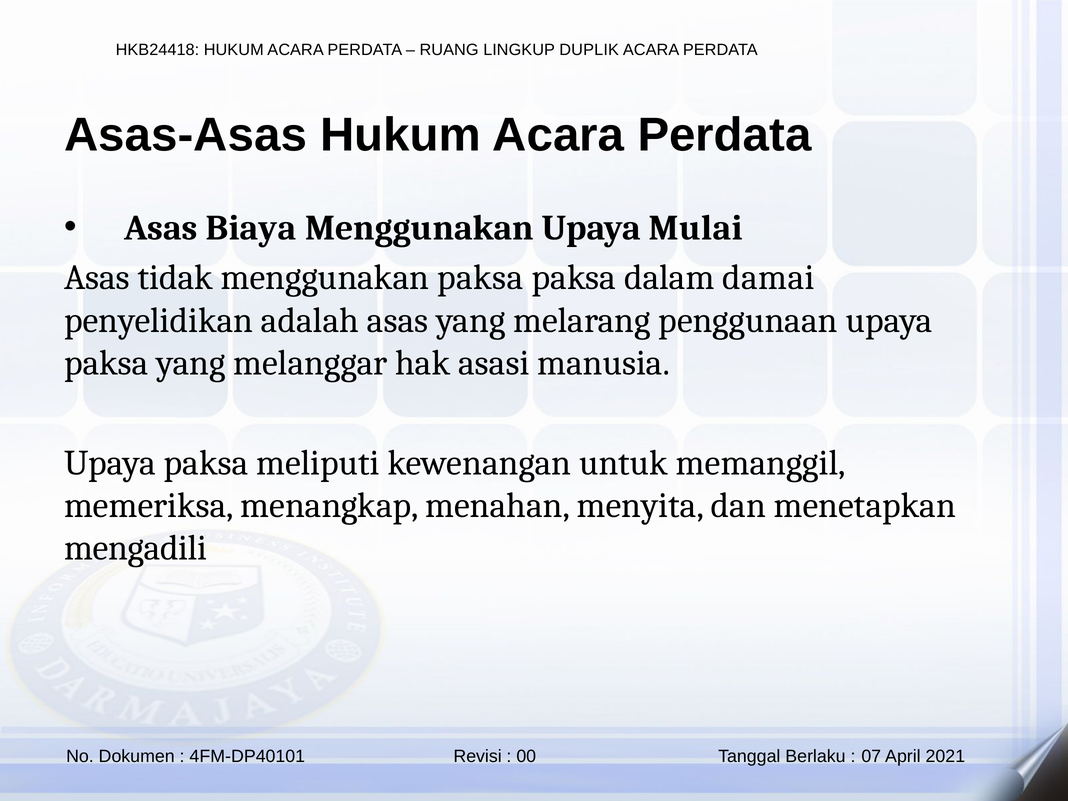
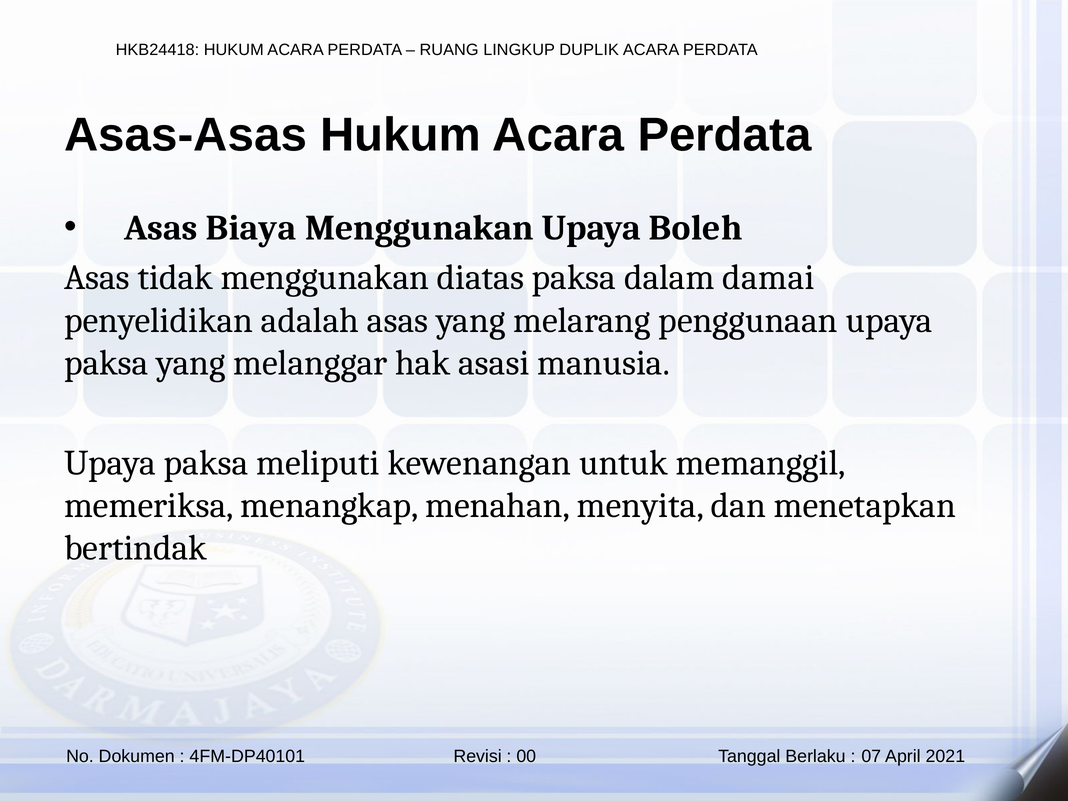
Mulai: Mulai -> Boleh
menggunakan paksa: paksa -> diatas
mengadili: mengadili -> bertindak
